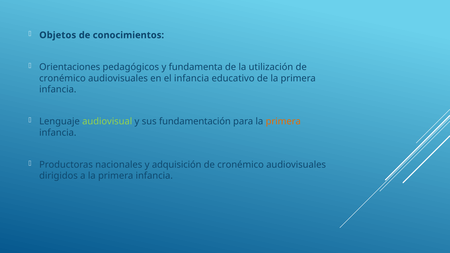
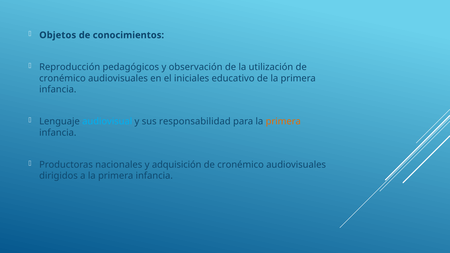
Orientaciones: Orientaciones -> Reproducción
fundamenta: fundamenta -> observación
el infancia: infancia -> iniciales
audiovisual colour: light green -> light blue
fundamentación: fundamentación -> responsabilidad
